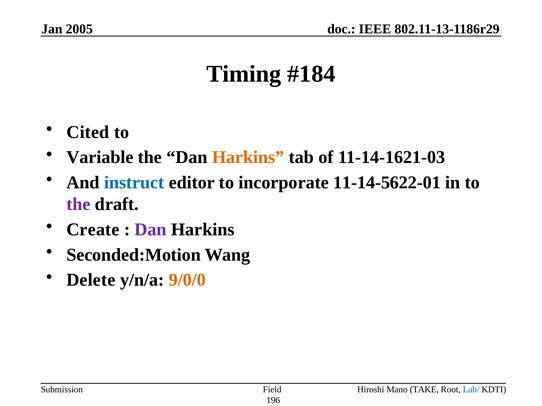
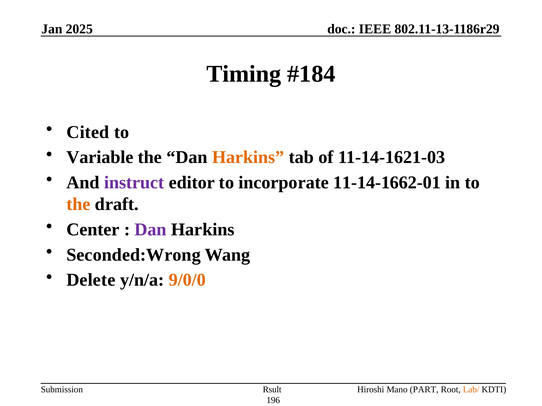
2005: 2005 -> 2025
instruct colour: blue -> purple
11-14-5622-01: 11-14-5622-01 -> 11-14-1662-01
the at (78, 205) colour: purple -> orange
Create: Create -> Center
Seconded:Motion: Seconded:Motion -> Seconded:Wrong
Field: Field -> Rsult
TAKE: TAKE -> PART
Lab/ colour: blue -> orange
